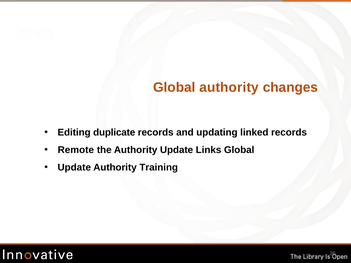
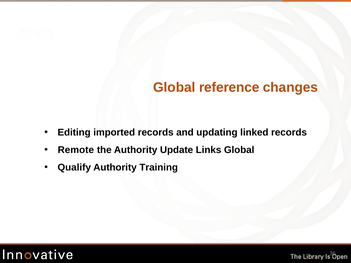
Global authority: authority -> reference
duplicate: duplicate -> imported
Update at (74, 168): Update -> Qualify
